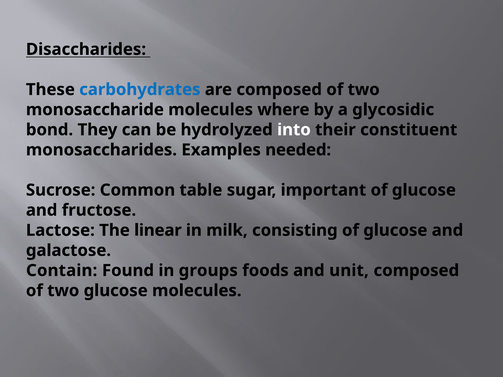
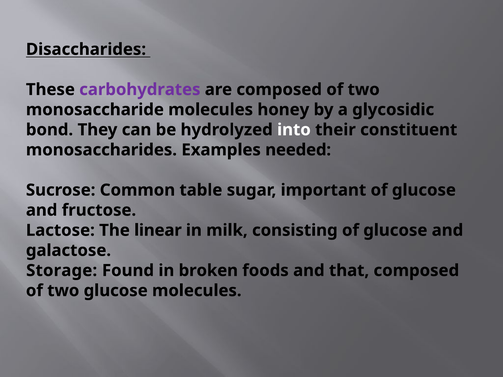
carbohydrates colour: blue -> purple
where: where -> honey
Contain: Contain -> Storage
groups: groups -> broken
unit: unit -> that
